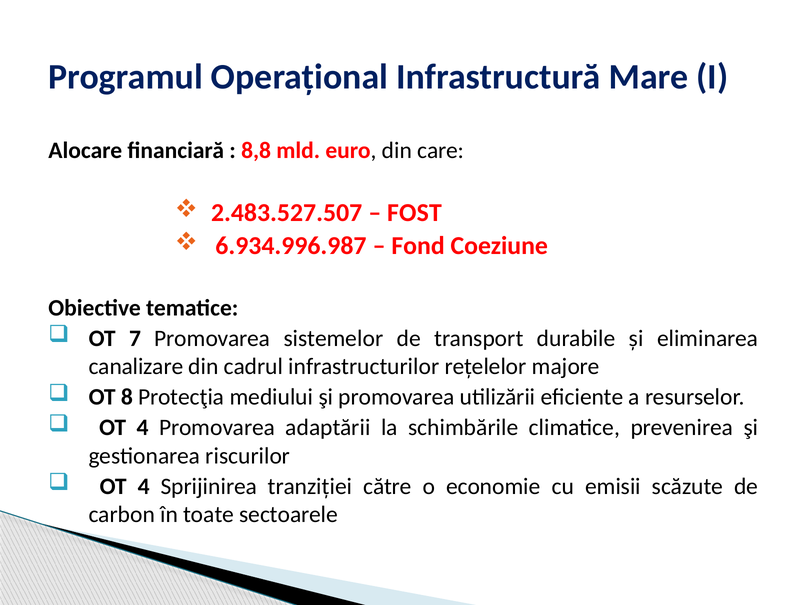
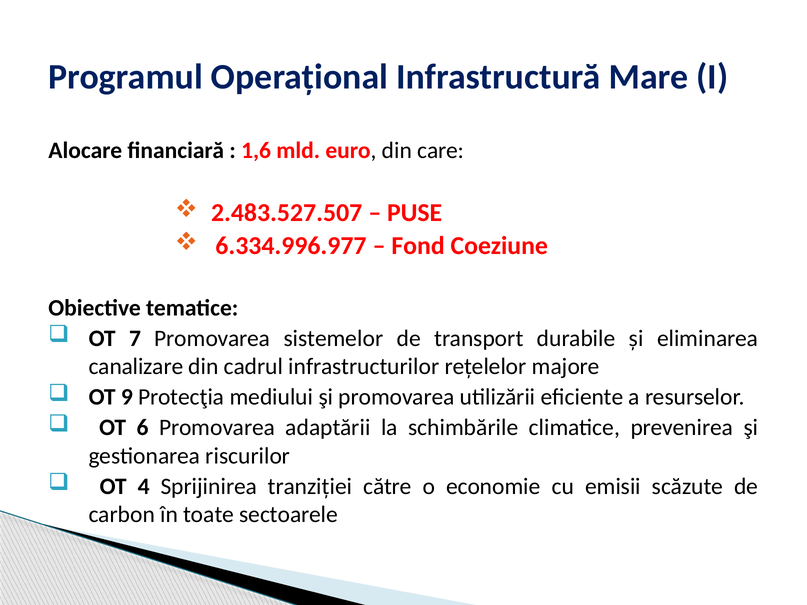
8,8: 8,8 -> 1,6
FOST: FOST -> PUSE
6.934.996.987: 6.934.996.987 -> 6.334.996.977
8: 8 -> 9
4 at (143, 428): 4 -> 6
